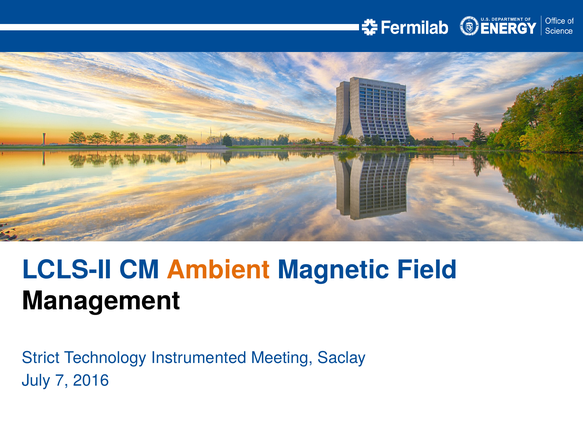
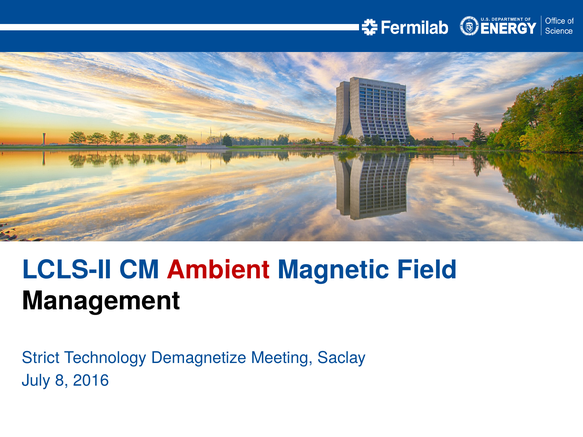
Ambient colour: orange -> red
Instrumented: Instrumented -> Demagnetize
7: 7 -> 8
